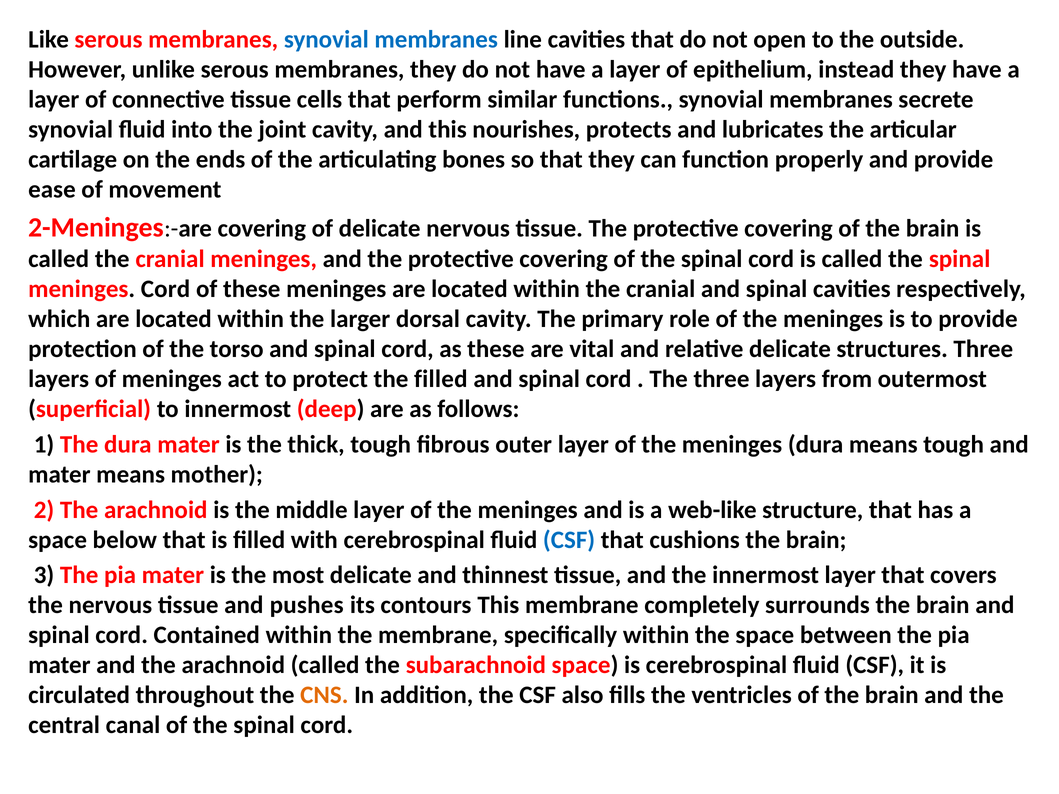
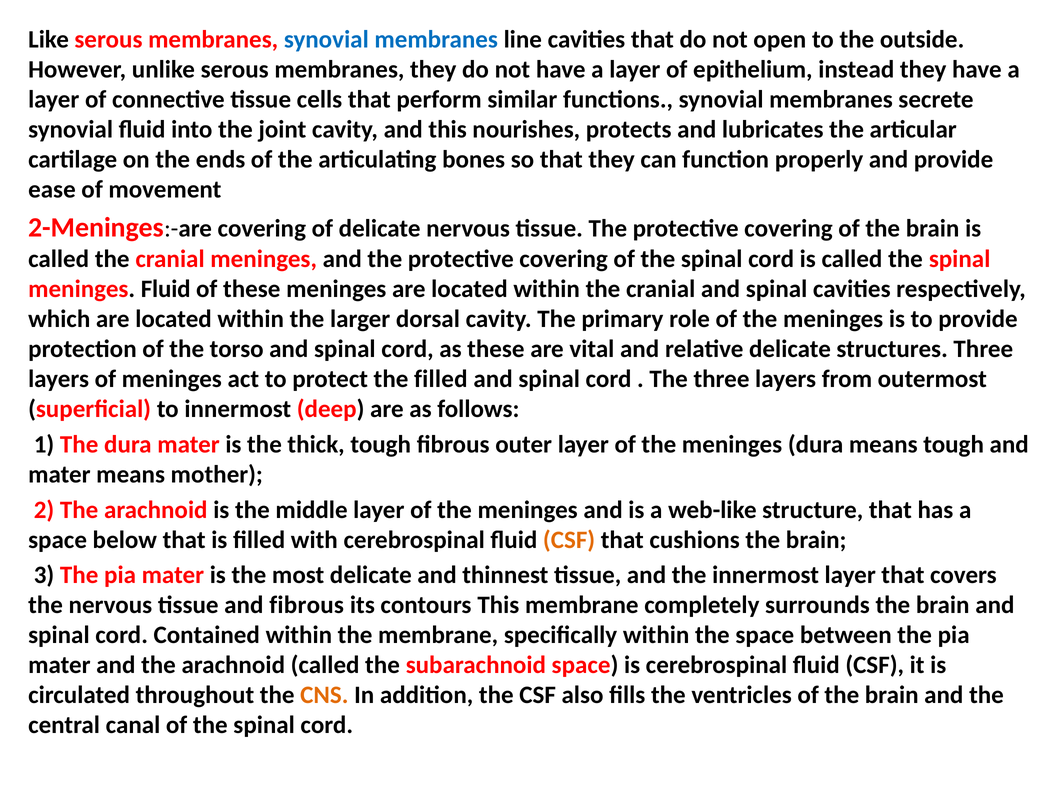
meninges Cord: Cord -> Fluid
CSF at (569, 540) colour: blue -> orange
and pushes: pushes -> fibrous
